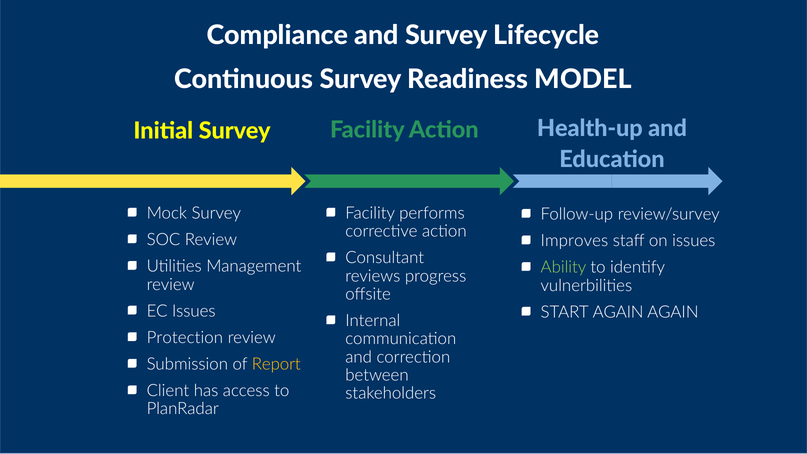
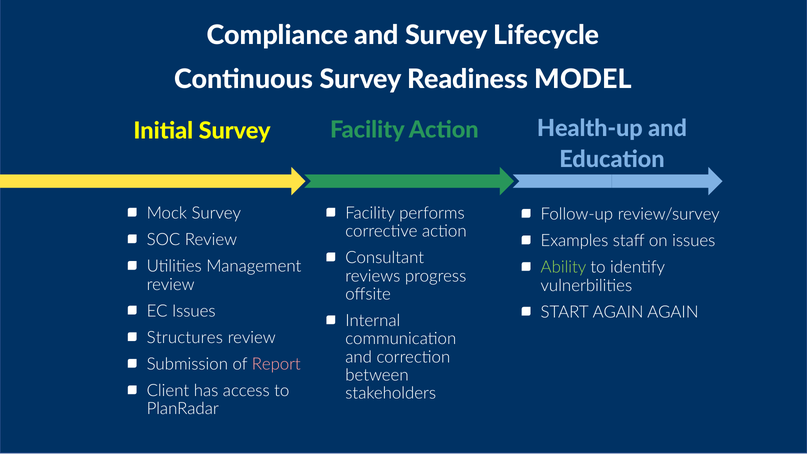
Improves: Improves -> Examples
Protection: Protection -> Structures
Report colour: yellow -> pink
